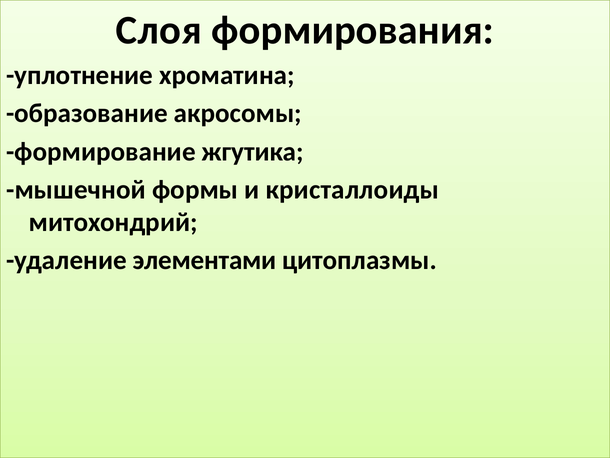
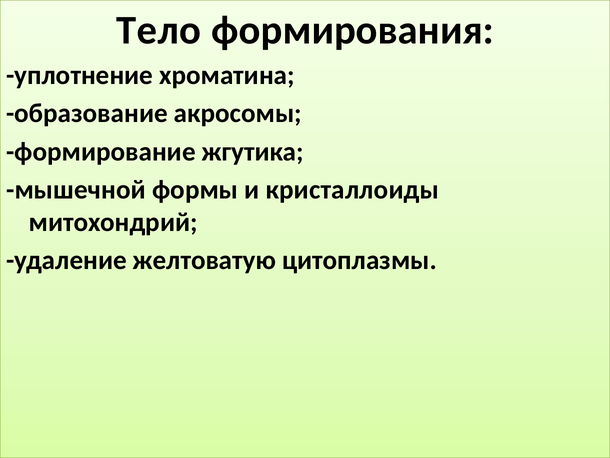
Слоя: Слоя -> Тело
элементами: элементами -> желтоватую
